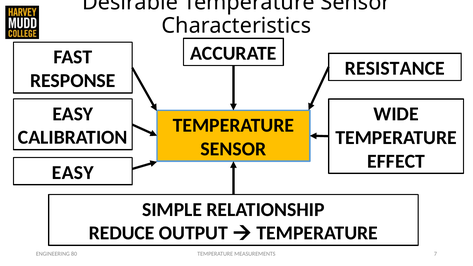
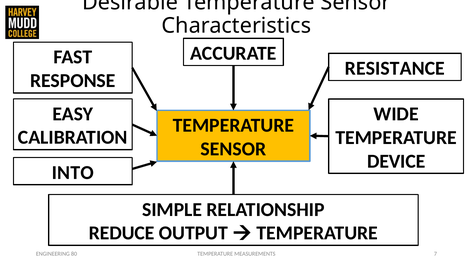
EFFECT: EFFECT -> DEVICE
EASY at (73, 173): EASY -> INTO
